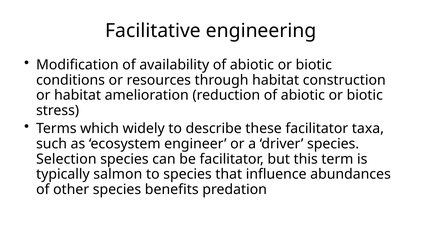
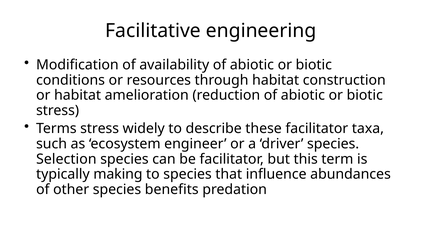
Terms which: which -> stress
salmon: salmon -> making
